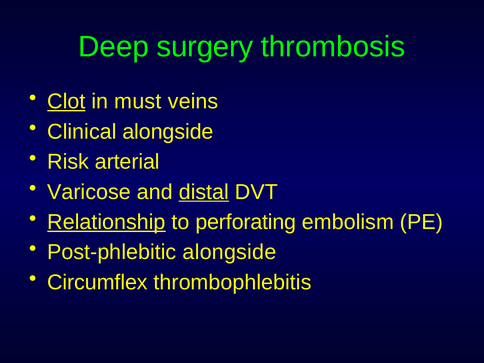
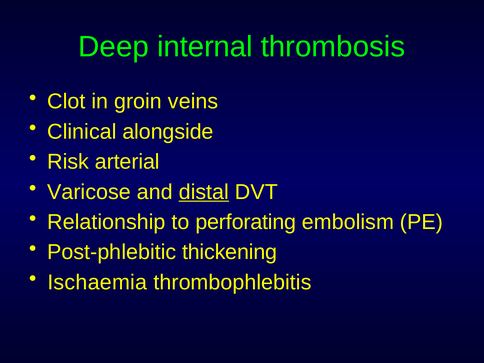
surgery: surgery -> internal
Clot underline: present -> none
must: must -> groin
Relationship underline: present -> none
Post-phlebitic alongside: alongside -> thickening
Circumflex: Circumflex -> Ischaemia
